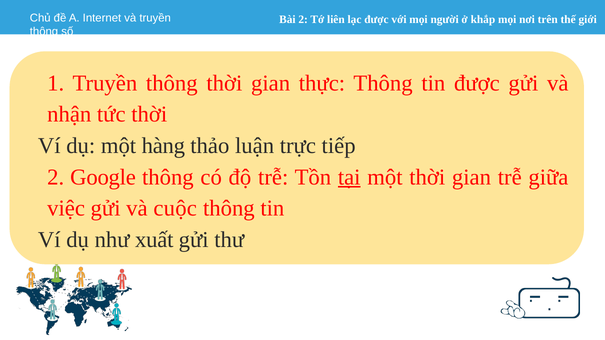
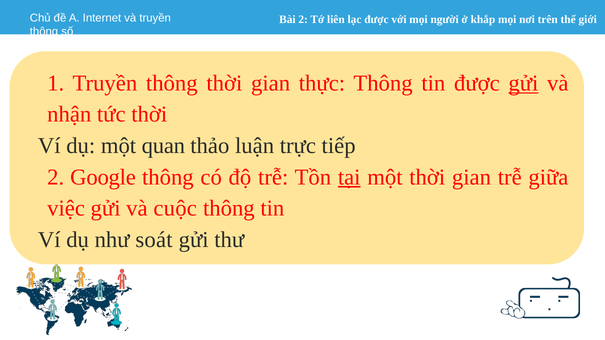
gửi at (523, 83) underline: none -> present
hàng: hàng -> quan
xuất: xuất -> soát
